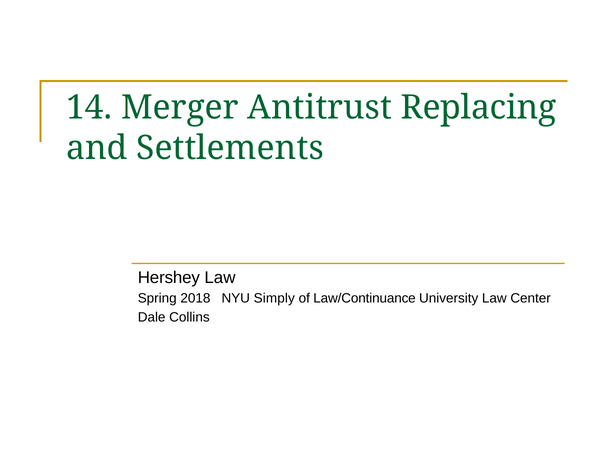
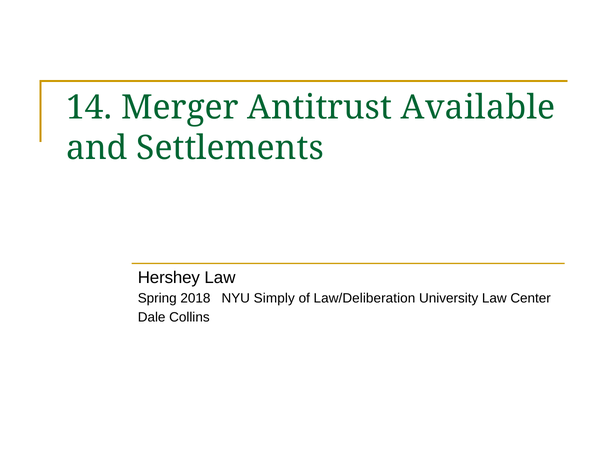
Replacing: Replacing -> Available
Law/Continuance: Law/Continuance -> Law/Deliberation
